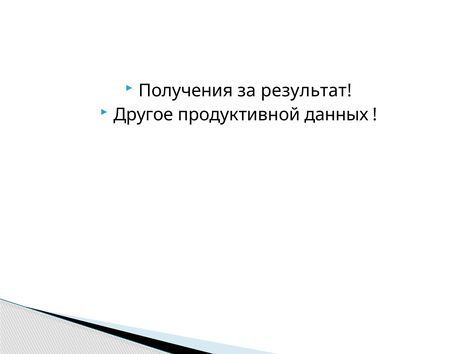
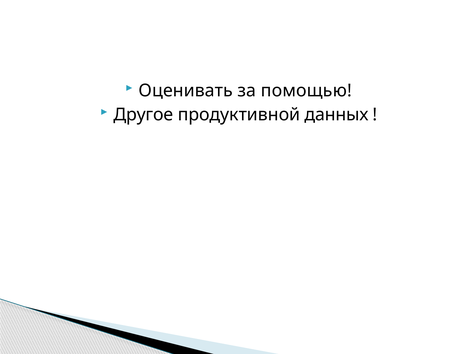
Получения: Получения -> Оценивать
результат: результат -> помощью
